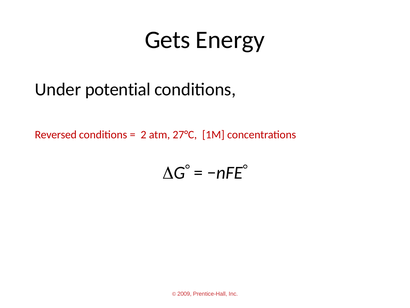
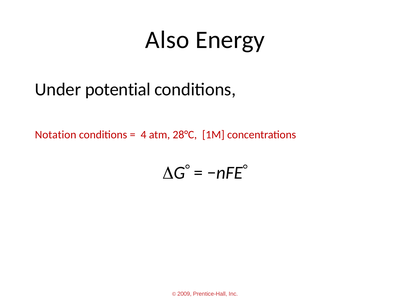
Gets: Gets -> Also
Reversed: Reversed -> Notation
2: 2 -> 4
27°C: 27°C -> 28°C
